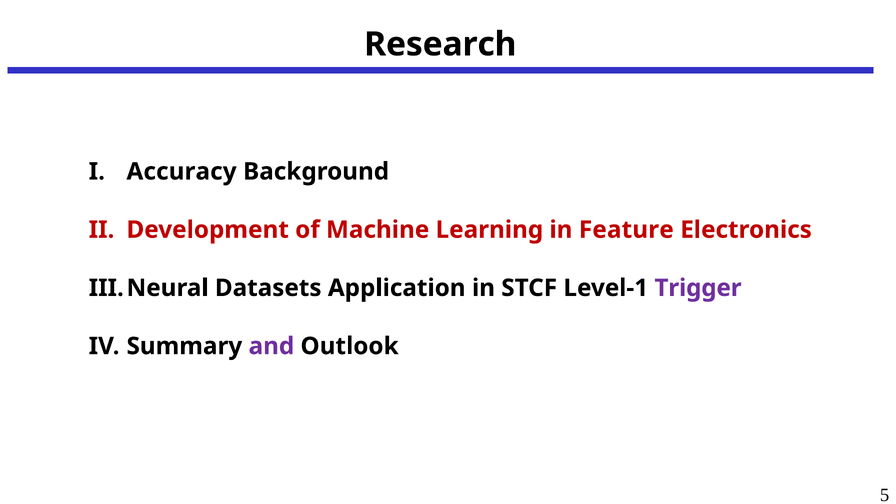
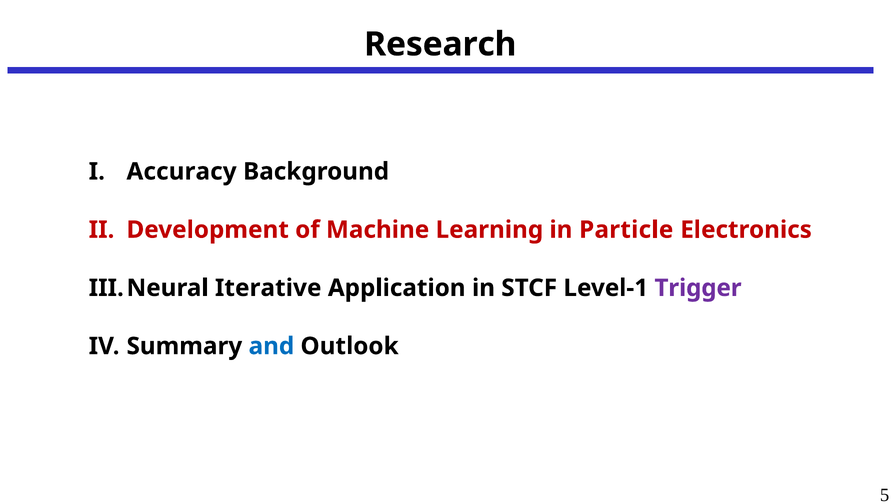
Feature: Feature -> Particle
Datasets: Datasets -> Iterative
and colour: purple -> blue
